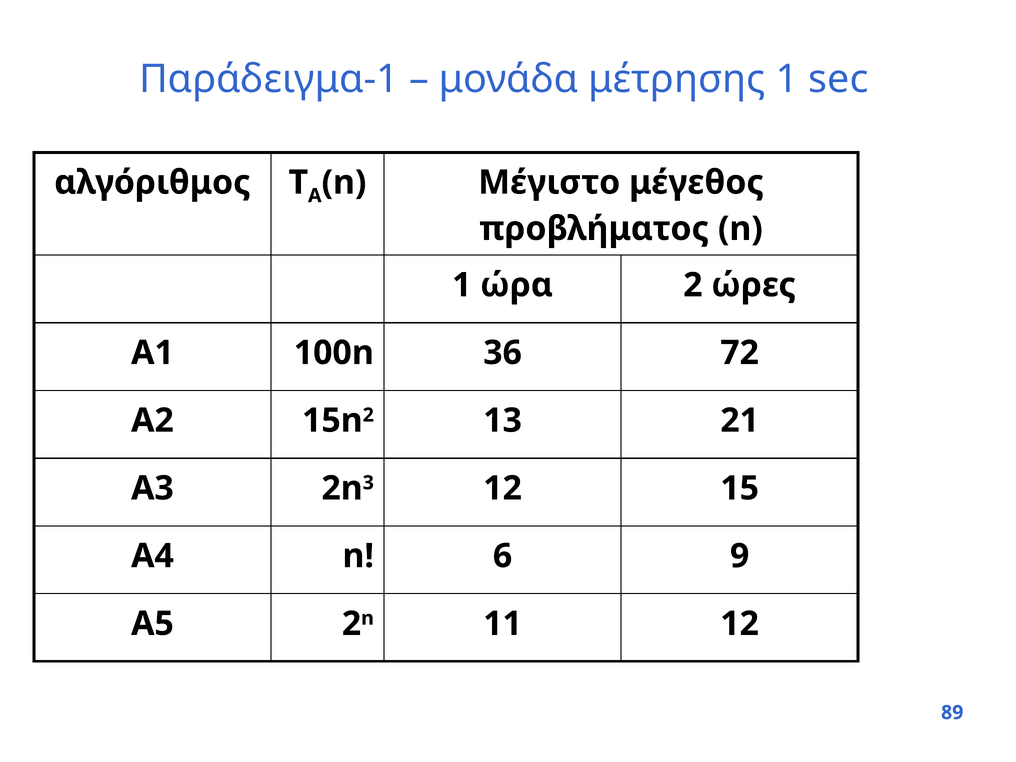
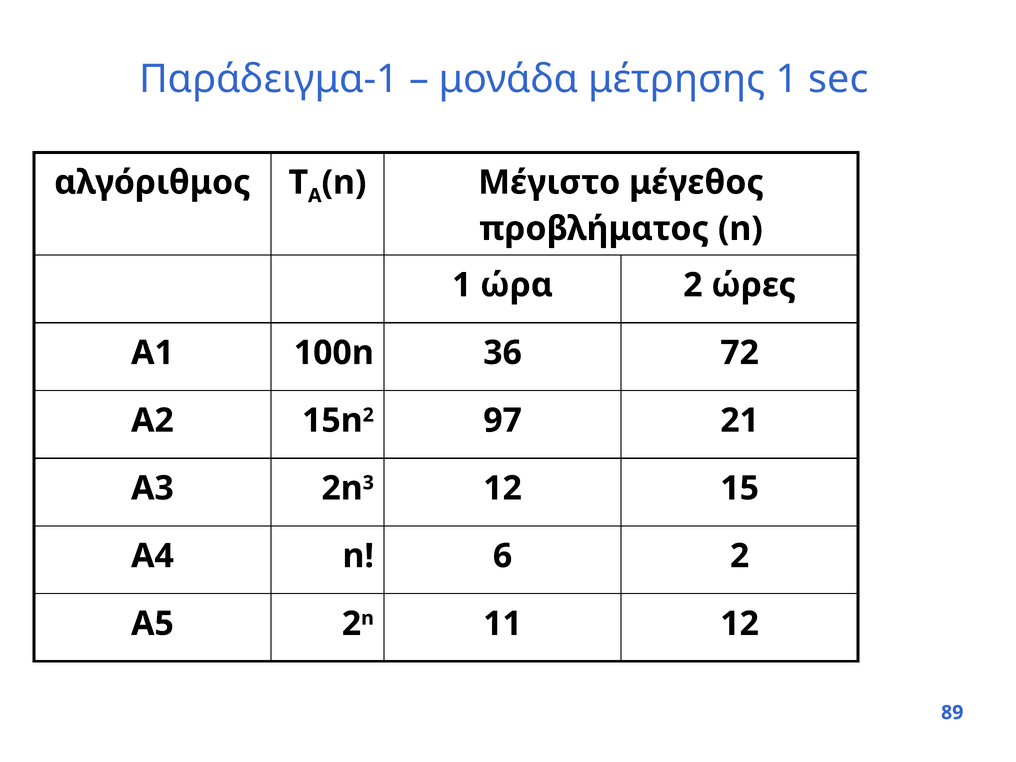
13: 13 -> 97
6 9: 9 -> 2
